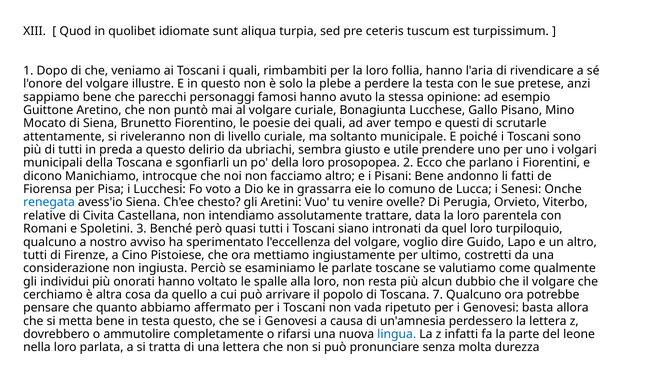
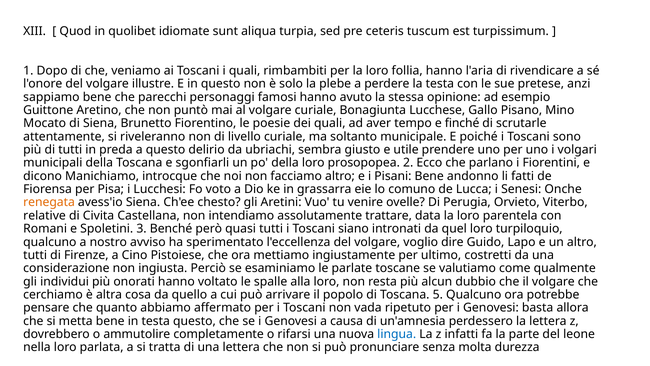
questi: questi -> finché
renegata colour: blue -> orange
7: 7 -> 5
